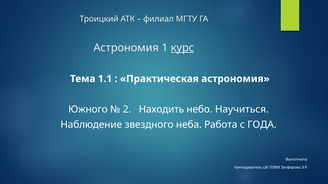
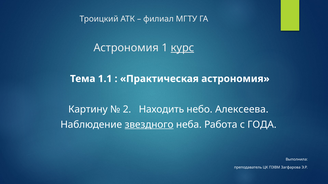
Южного: Южного -> Картину
Научиться: Научиться -> Алексеева
звездного underline: none -> present
